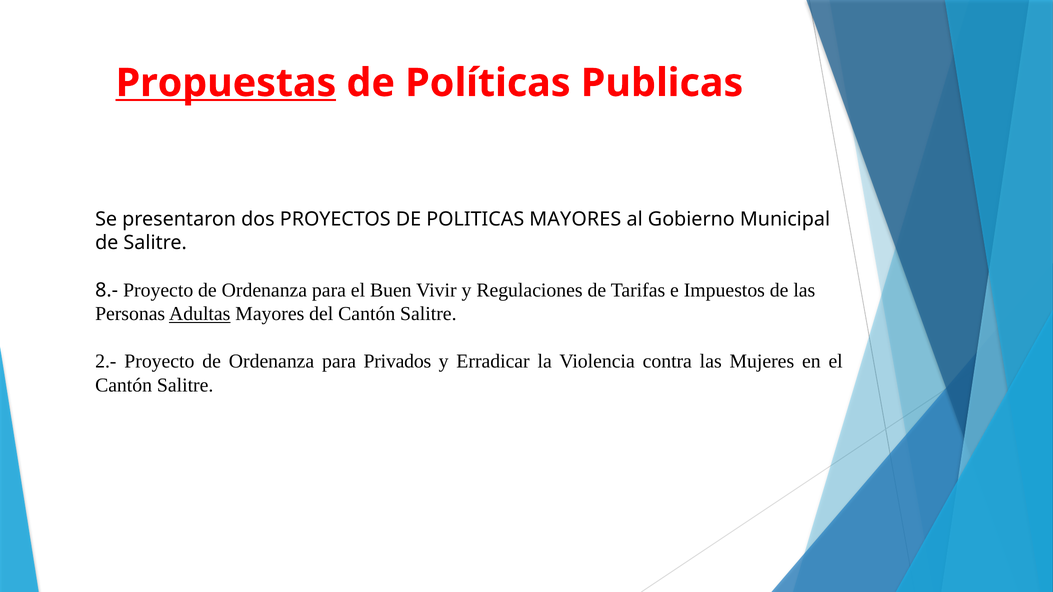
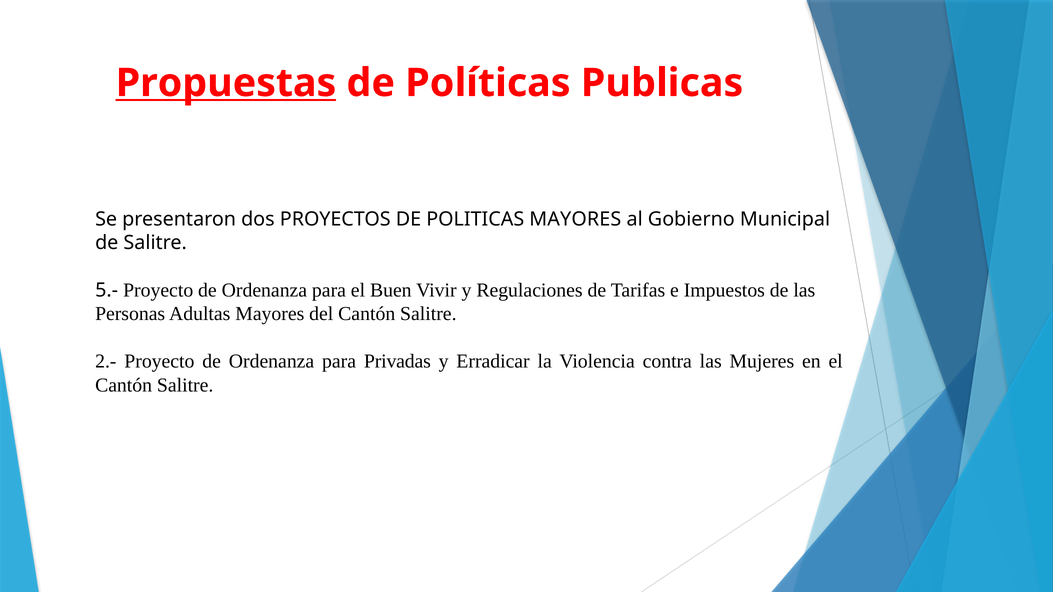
8.-: 8.- -> 5.-
Adultas underline: present -> none
Privados: Privados -> Privadas
